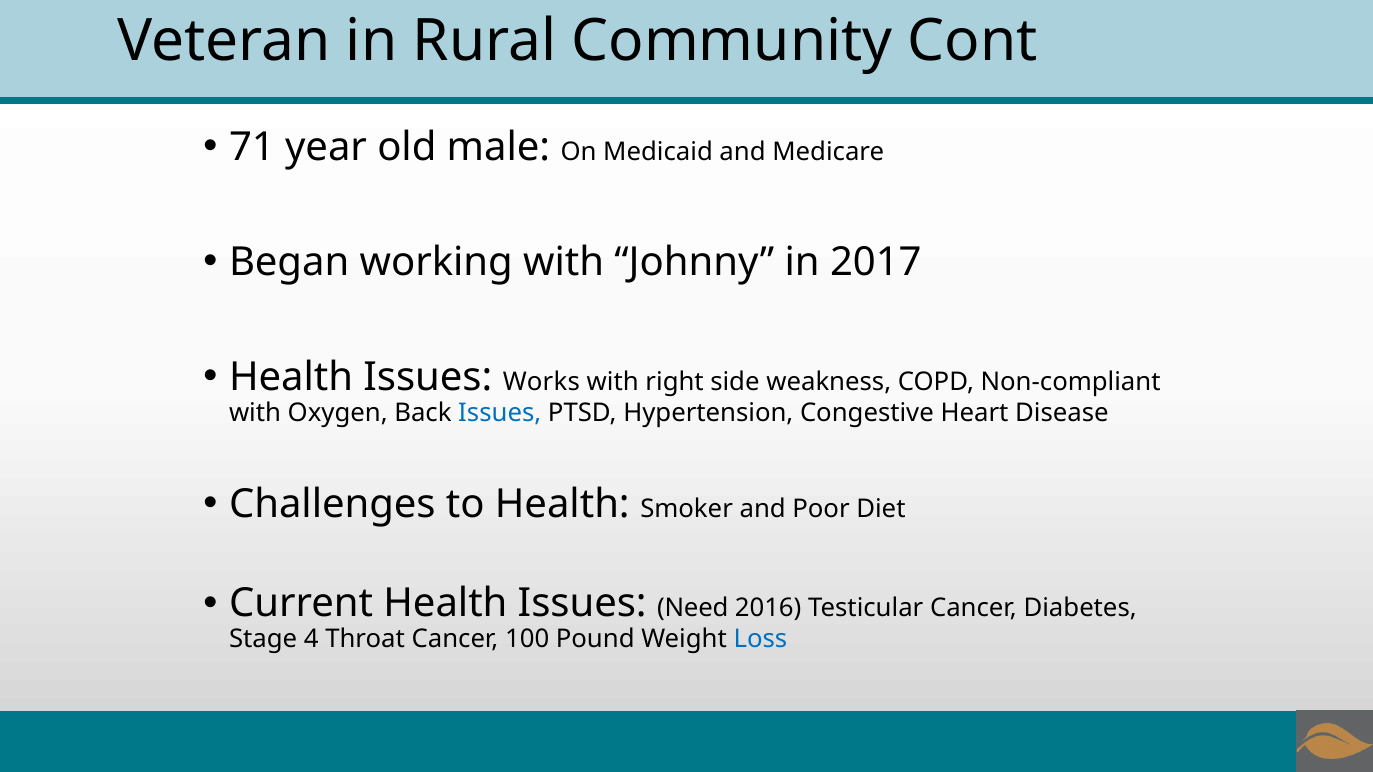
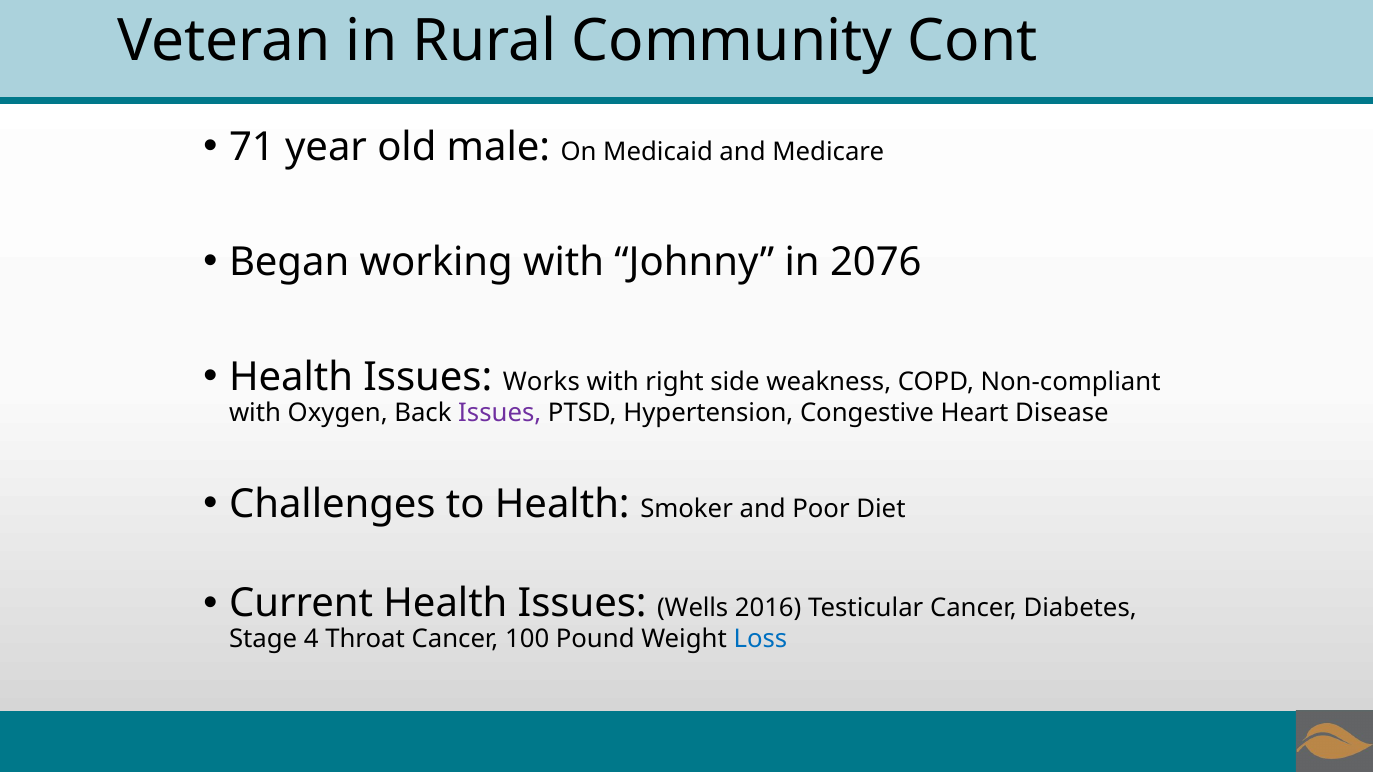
2017: 2017 -> 2076
Issues at (500, 413) colour: blue -> purple
Need: Need -> Wells
